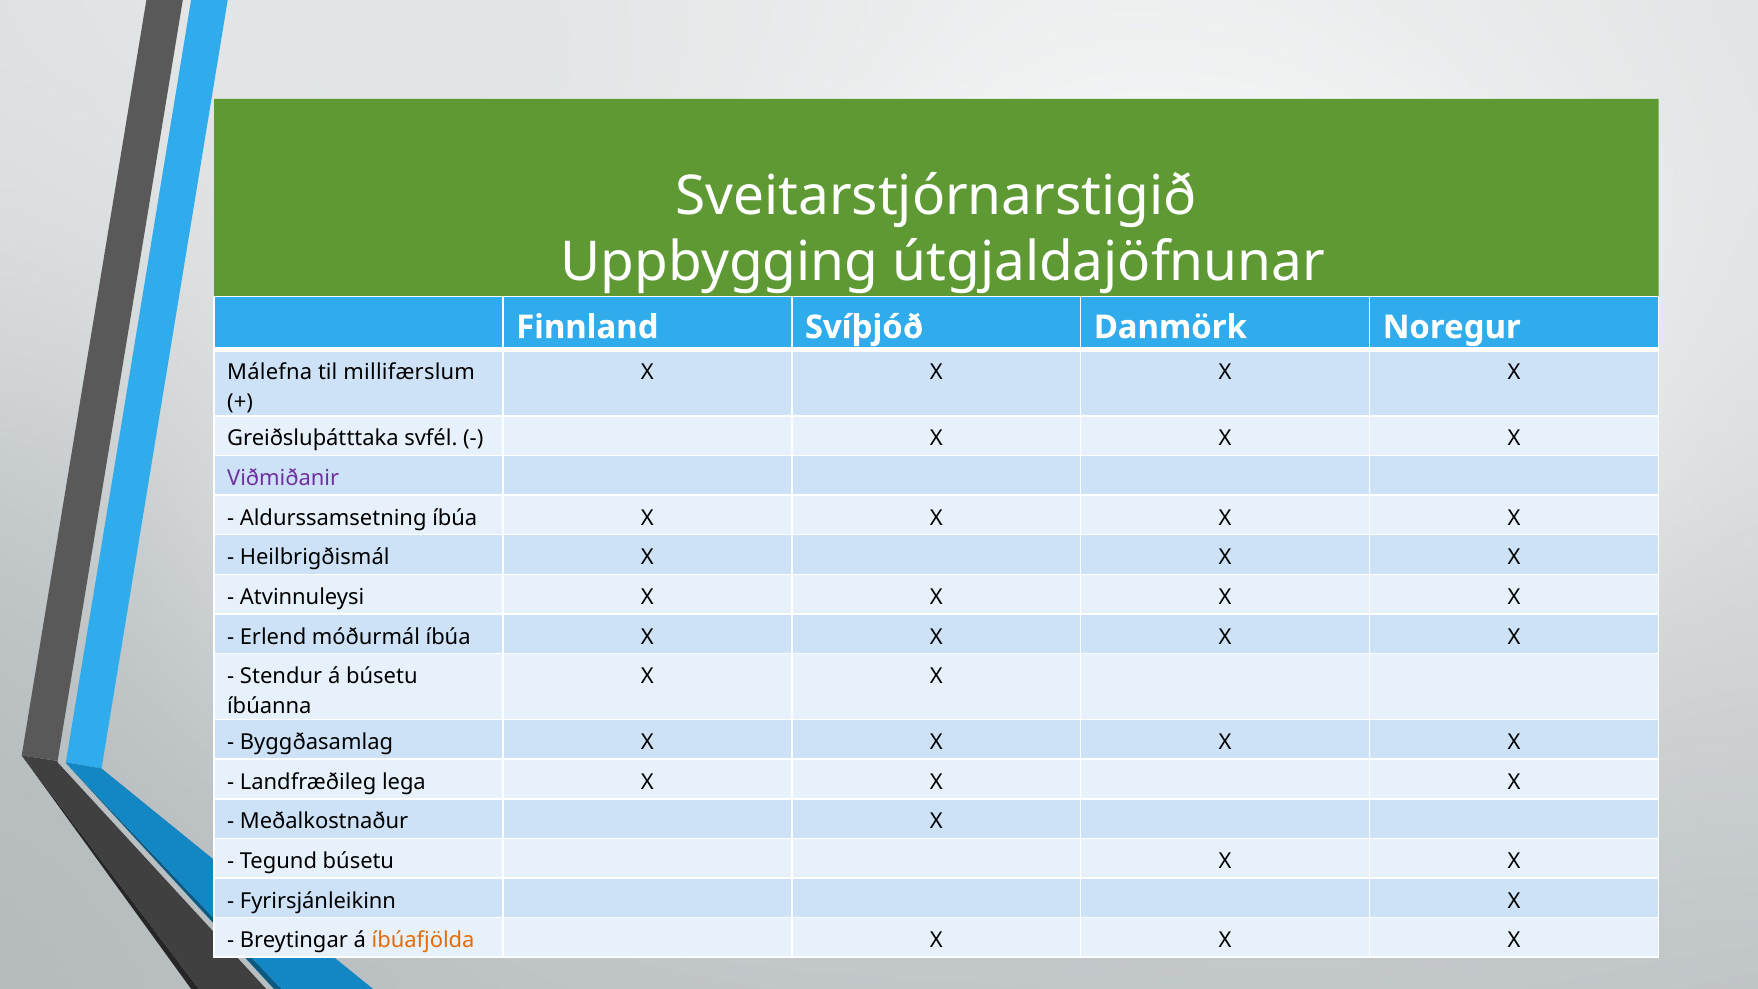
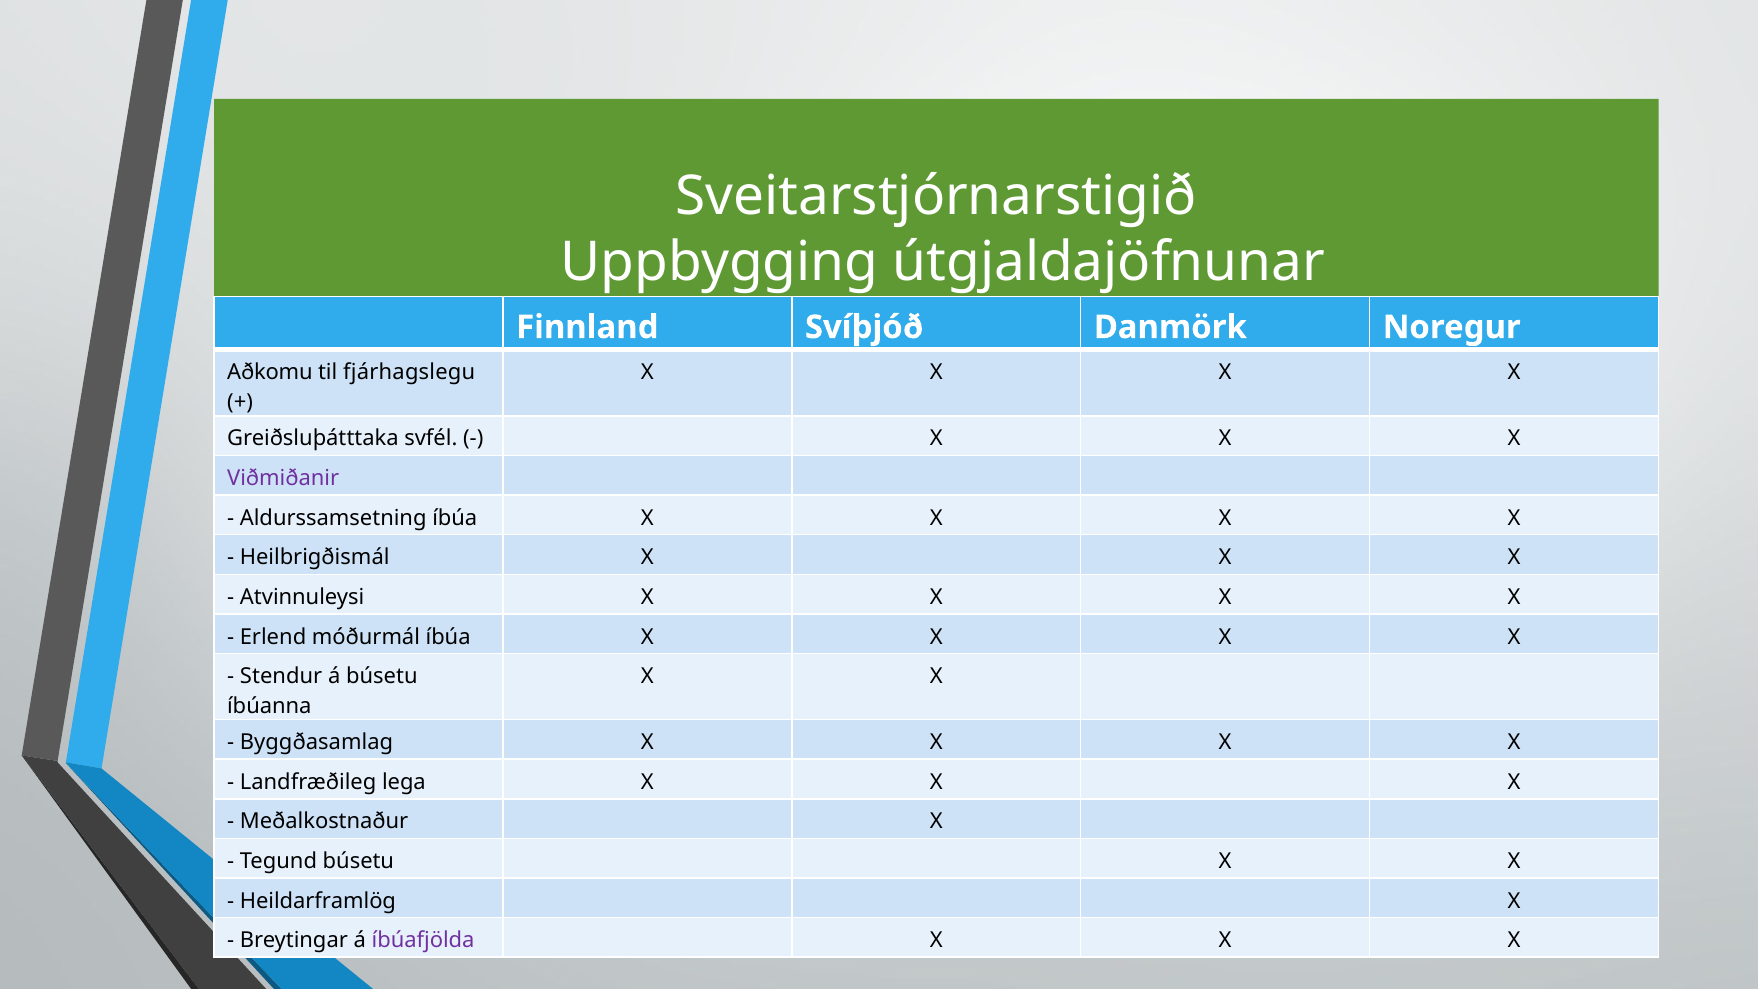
Málefna: Málefna -> Aðkomu
millifærslum: millifærslum -> fjárhagslegu
Fyrirsjánleikinn: Fyrirsjánleikinn -> Heildarframlög
íbúafjölda colour: orange -> purple
